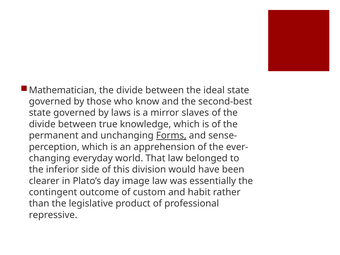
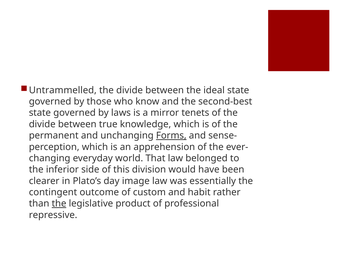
Mathematician: Mathematician -> Untrammelled
slaves: slaves -> tenets
the at (59, 204) underline: none -> present
